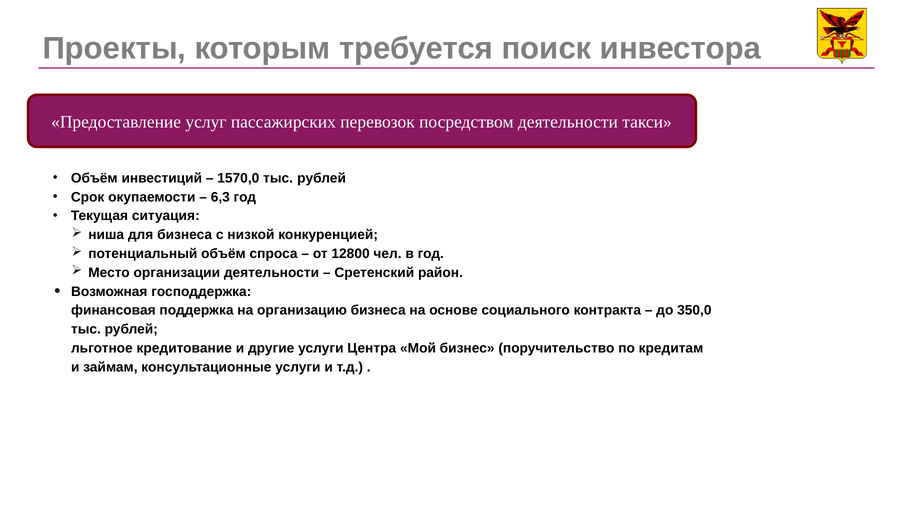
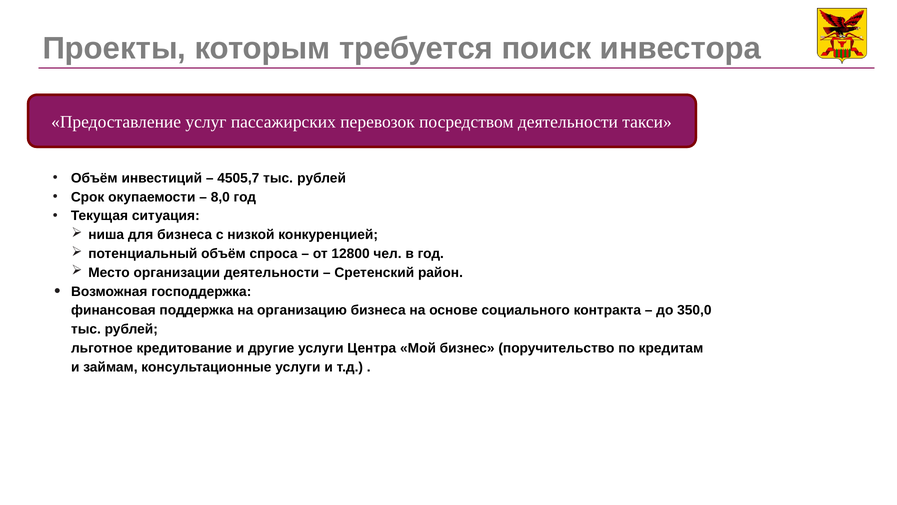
1570,0: 1570,0 -> 4505,7
6,3: 6,3 -> 8,0
